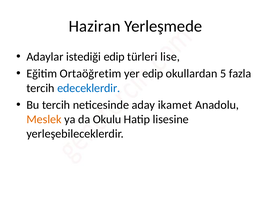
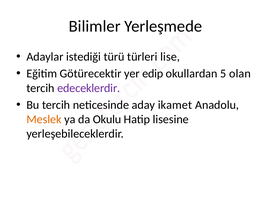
Haziran: Haziran -> Bilimler
istediği edip: edip -> türü
Ortaöğretim: Ortaöğretim -> Götürecektir
fazla: fazla -> olan
edeceklerdir colour: blue -> purple
